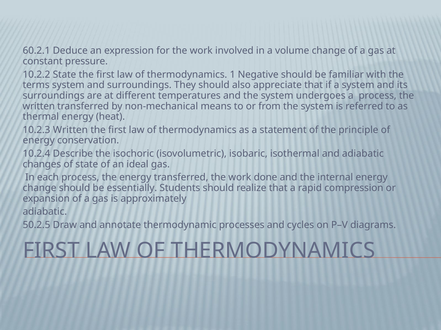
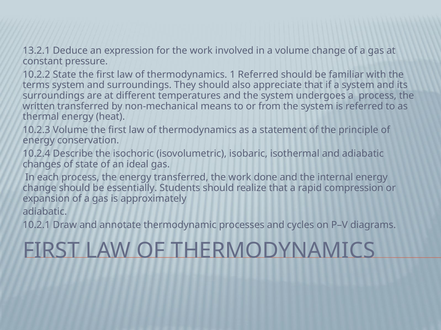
60.2.1: 60.2.1 -> 13.2.1
1 Negative: Negative -> Referred
10.2.3 Written: Written -> Volume
50.2.5: 50.2.5 -> 10.2.1
